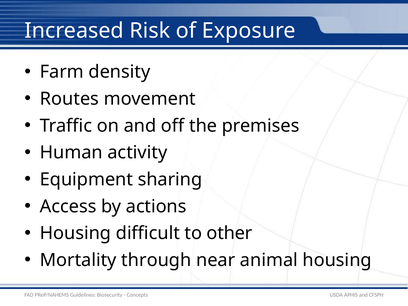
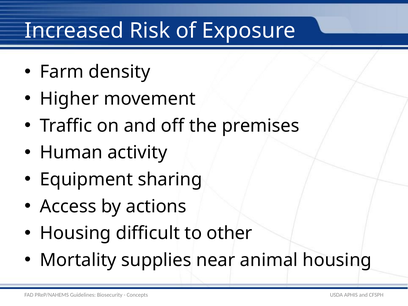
Routes: Routes -> Higher
through: through -> supplies
